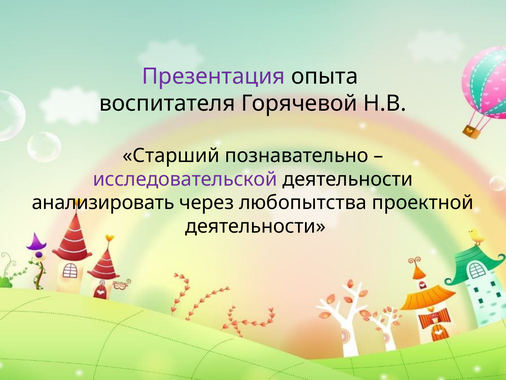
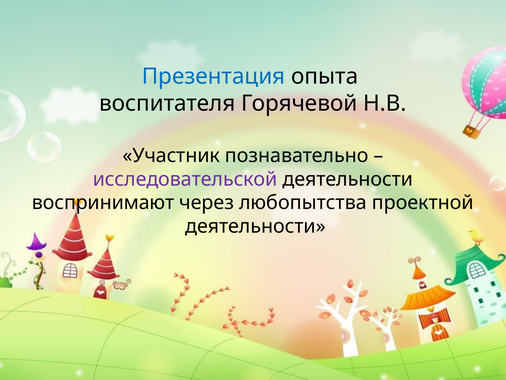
Презентация colour: purple -> blue
Старший: Старший -> Участник
анализировать: анализировать -> воспринимают
